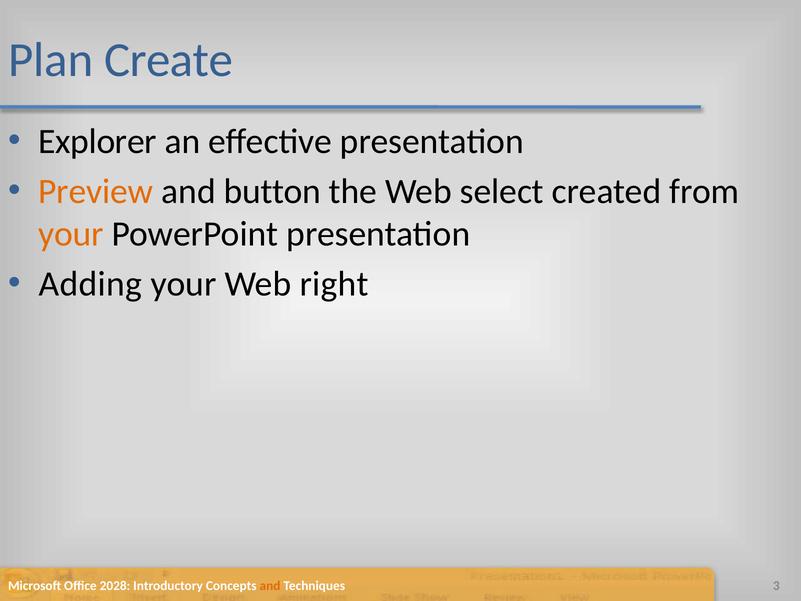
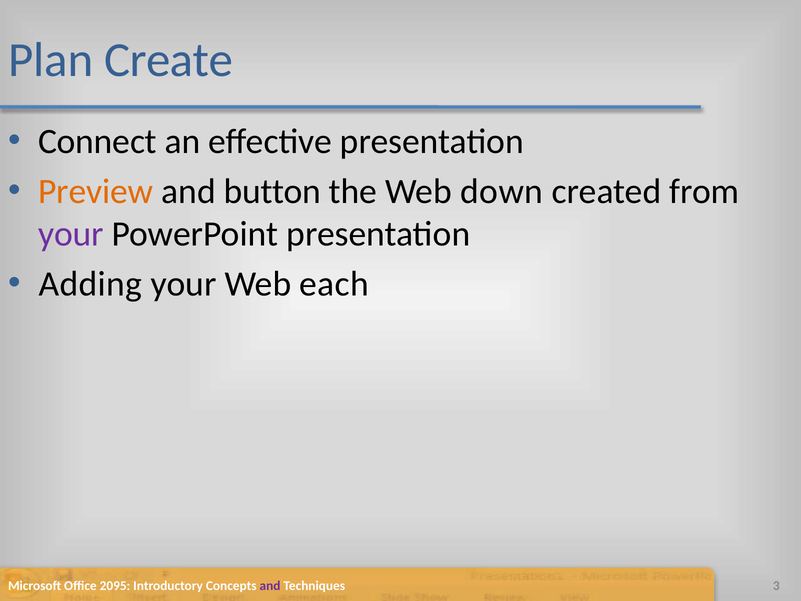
Explorer: Explorer -> Connect
select: select -> down
your at (71, 234) colour: orange -> purple
right: right -> each
2028: 2028 -> 2095
and at (270, 586) colour: orange -> purple
